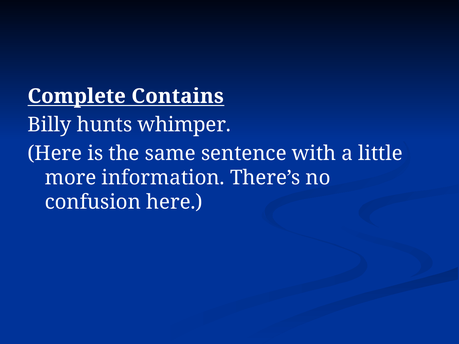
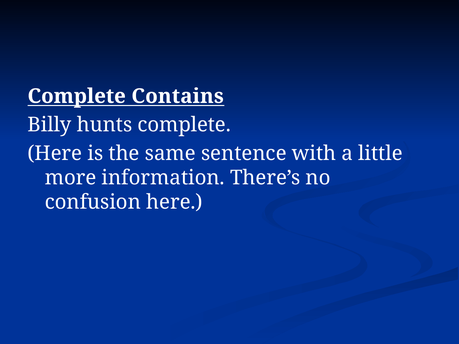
hunts whimper: whimper -> complete
